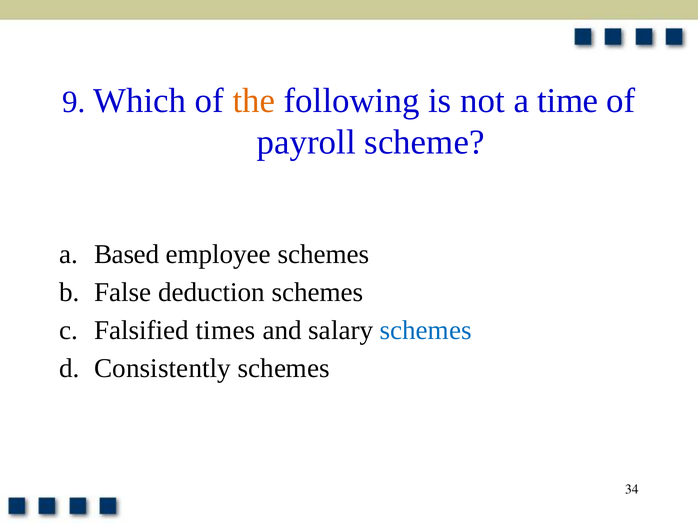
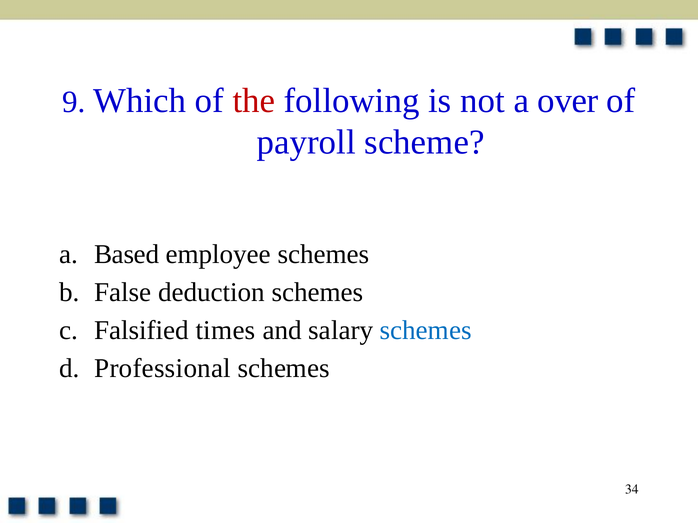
the colour: orange -> red
time: time -> over
Consistently: Consistently -> Professional
